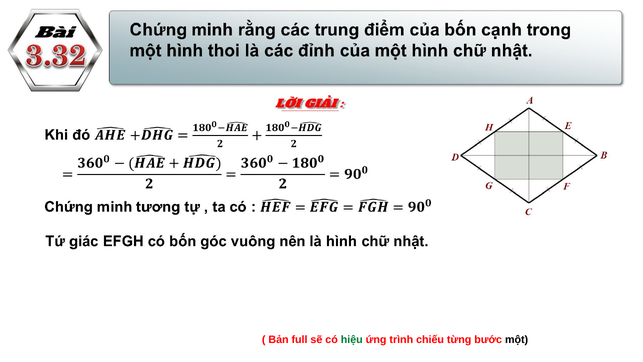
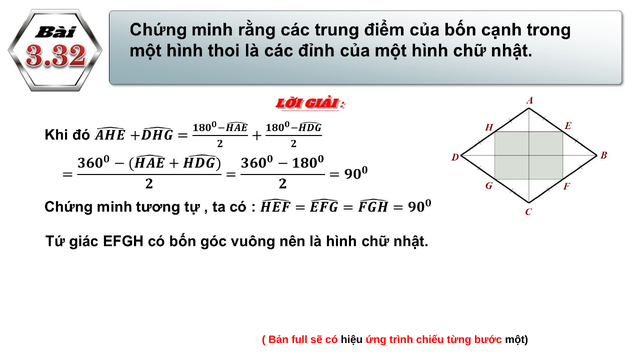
hiệu colour: green -> black
